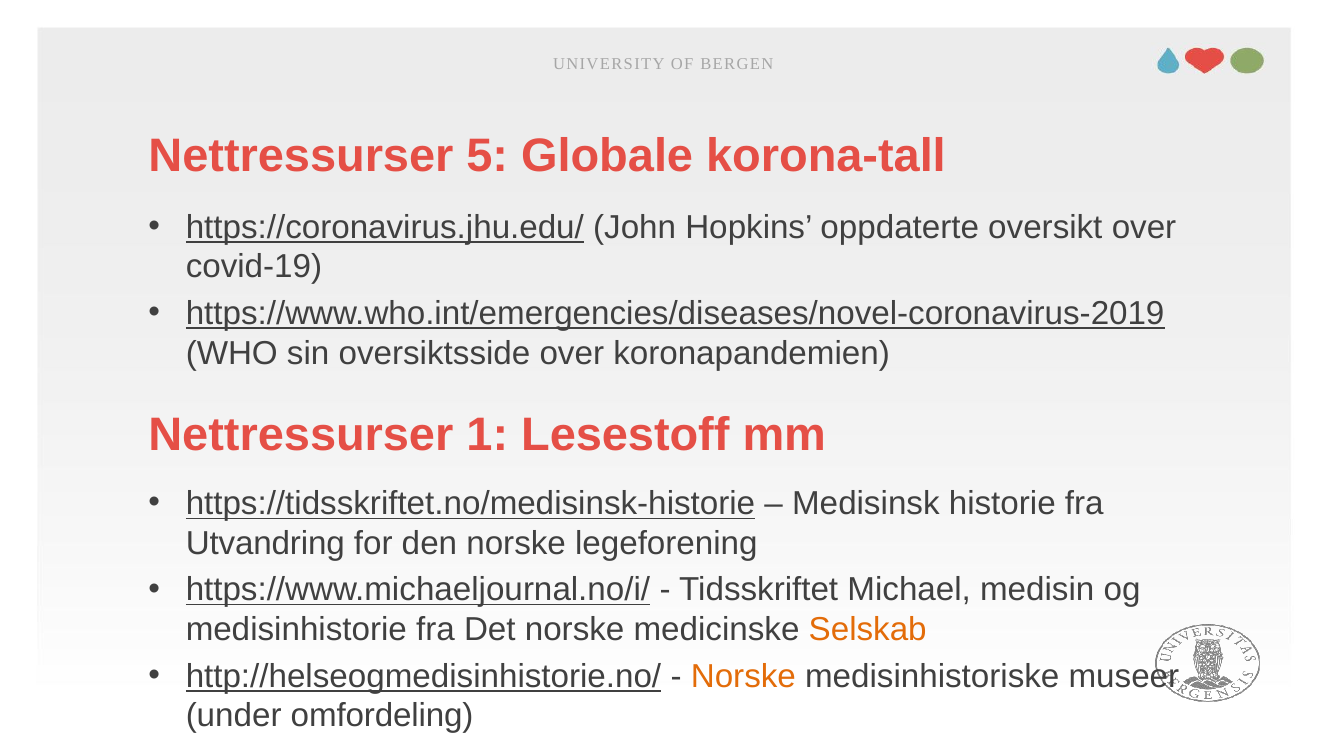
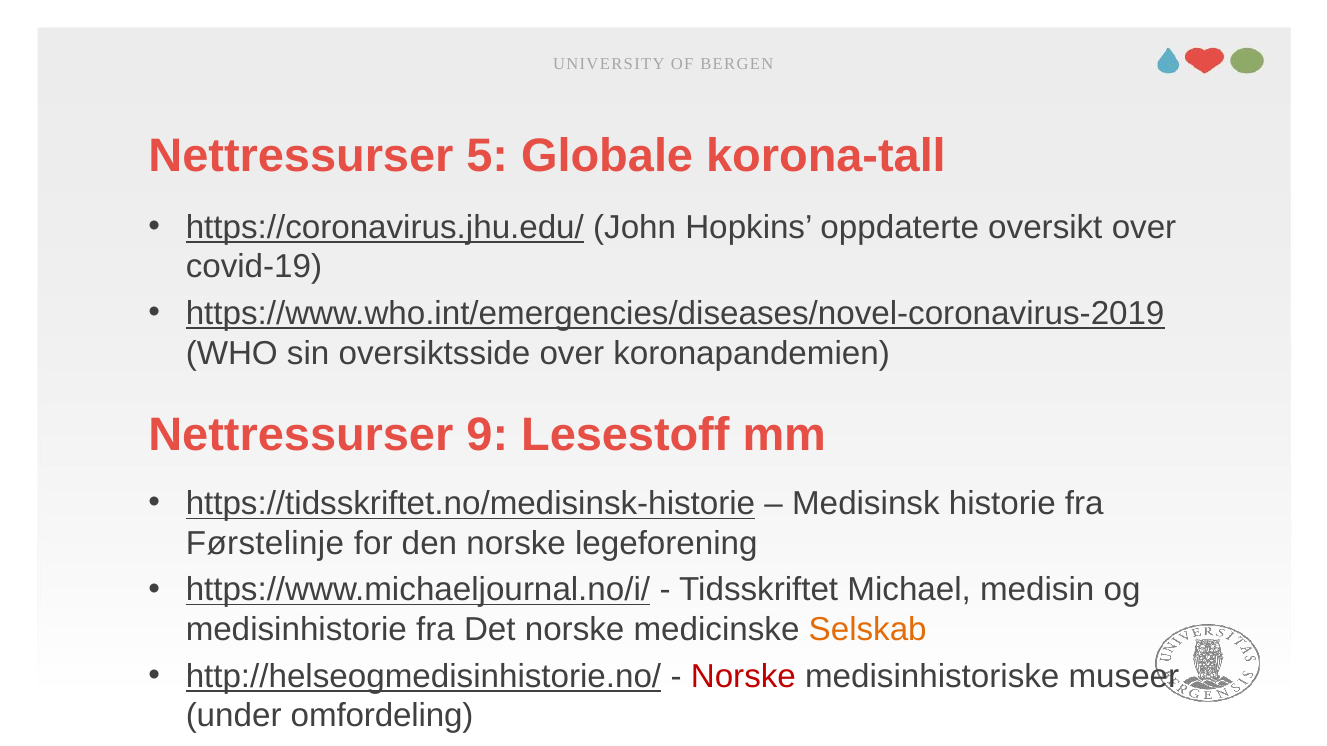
1: 1 -> 9
Utvandring: Utvandring -> Førstelinje
Norske at (743, 677) colour: orange -> red
